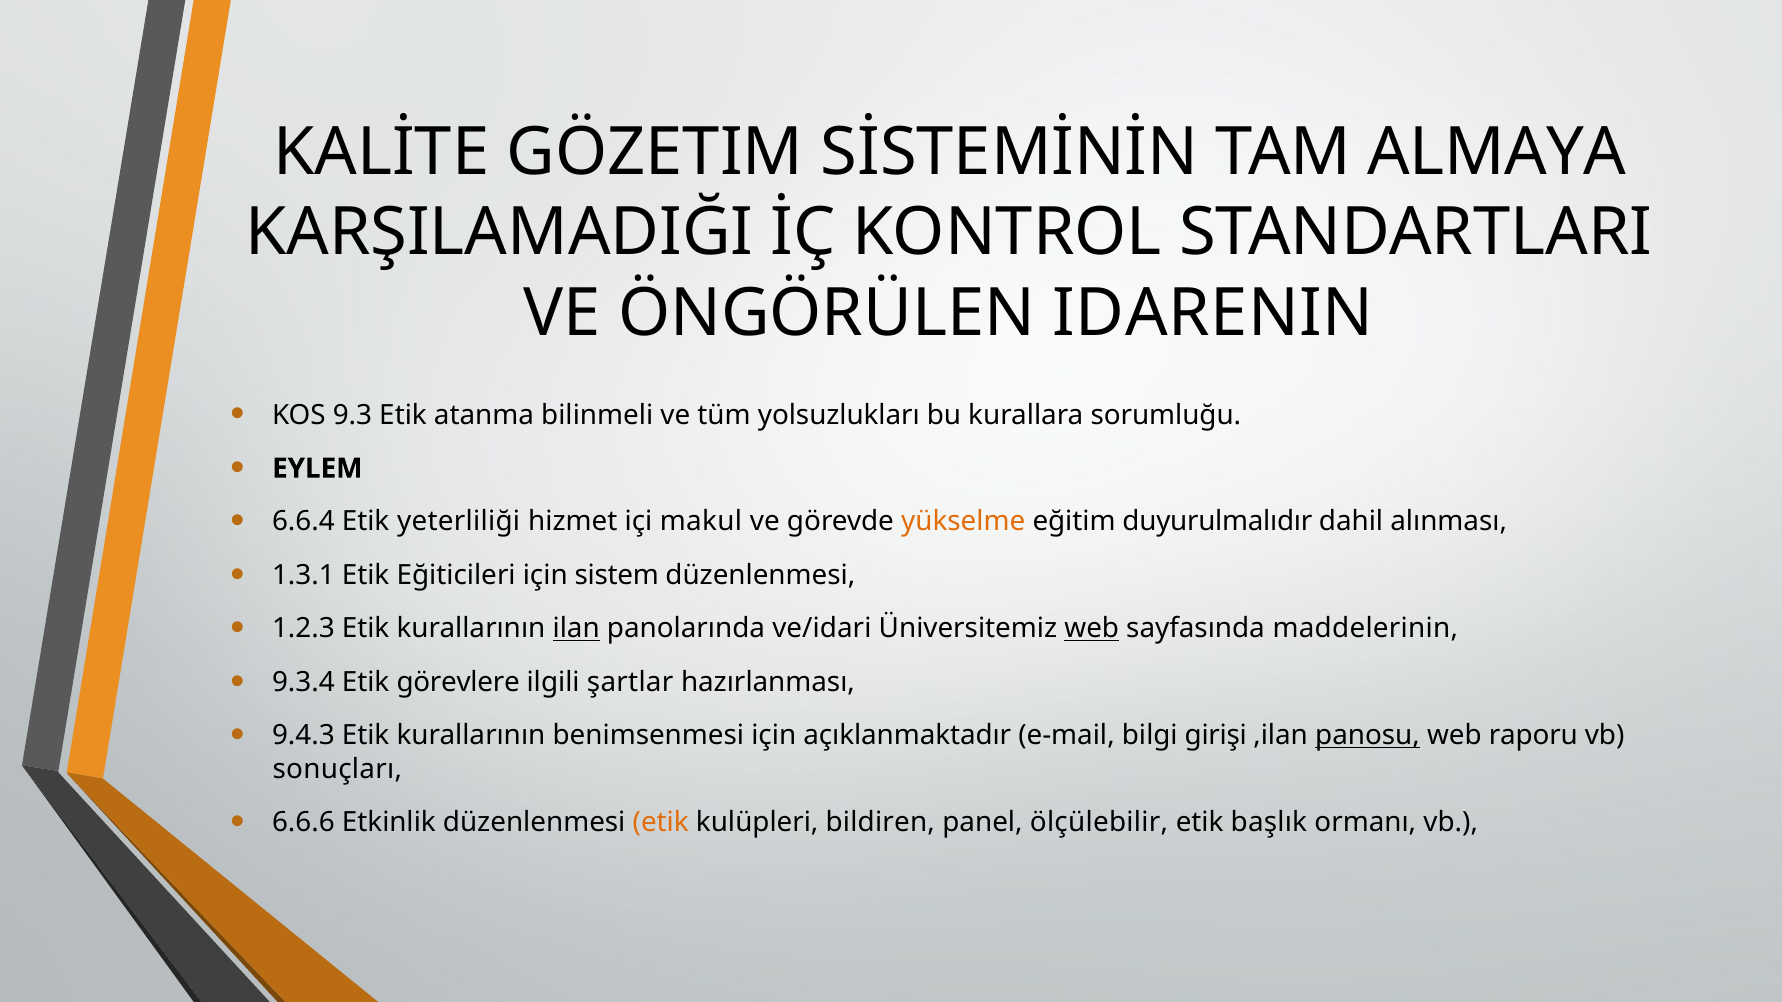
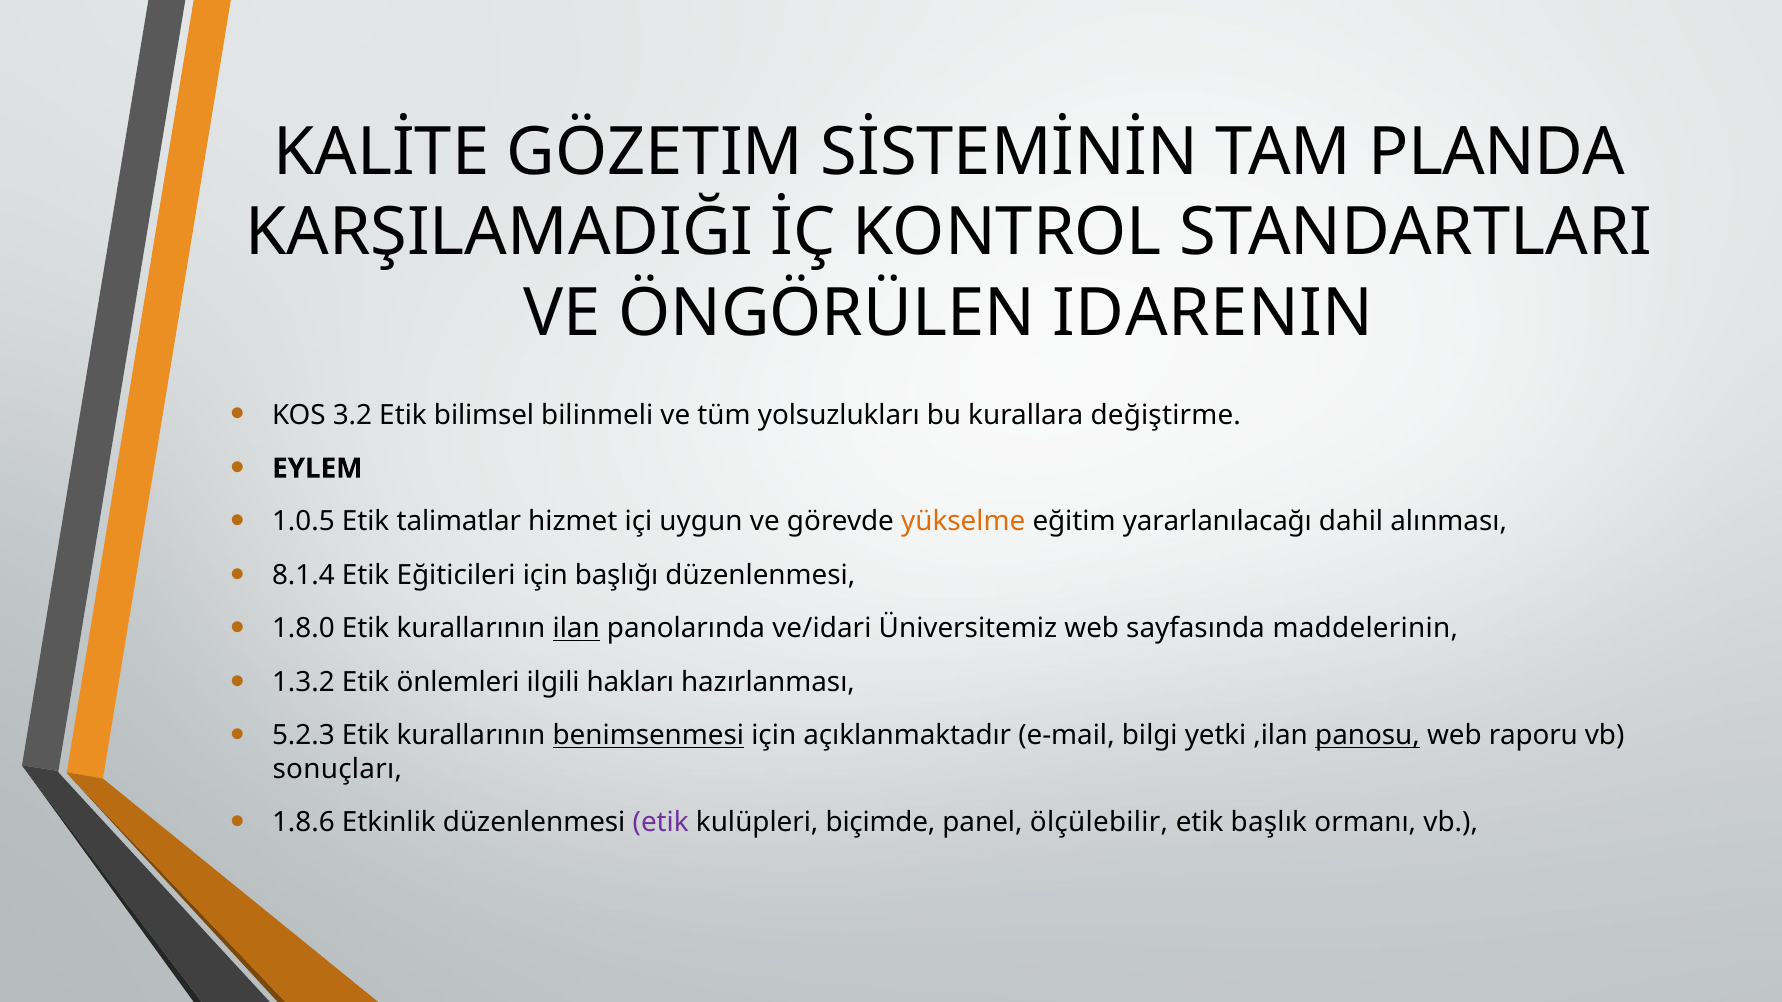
ALMAYA: ALMAYA -> PLANDA
9.3: 9.3 -> 3.2
atanma: atanma -> bilimsel
sorumluğu: sorumluğu -> değiştirme
6.6.4: 6.6.4 -> 1.0.5
yeterliliği: yeterliliği -> talimatlar
makul: makul -> uygun
duyurulmalıdır: duyurulmalıdır -> yararlanılacağı
1.3.1: 1.3.1 -> 8.1.4
sistem: sistem -> başlığı
1.2.3: 1.2.3 -> 1.8.0
web at (1092, 629) underline: present -> none
9.3.4: 9.3.4 -> 1.3.2
görevlere: görevlere -> önlemleri
şartlar: şartlar -> hakları
9.4.3: 9.4.3 -> 5.2.3
benimsenmesi underline: none -> present
girişi: girişi -> yetki
6.6.6: 6.6.6 -> 1.8.6
etik at (661, 823) colour: orange -> purple
bildiren: bildiren -> biçimde
